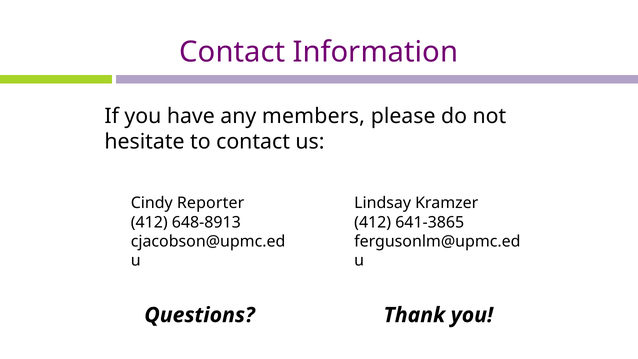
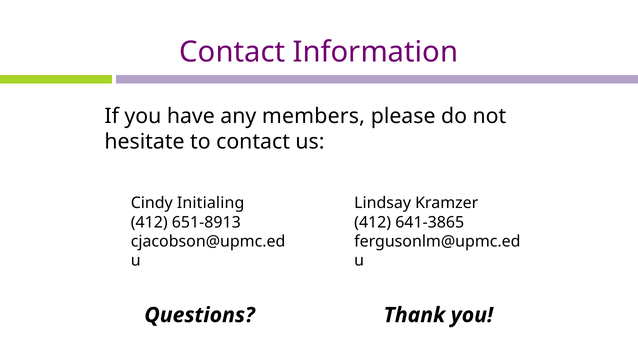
Reporter: Reporter -> Initialing
648-8913: 648-8913 -> 651-8913
